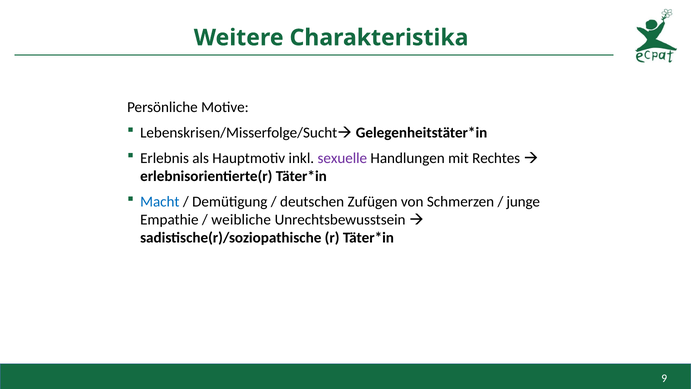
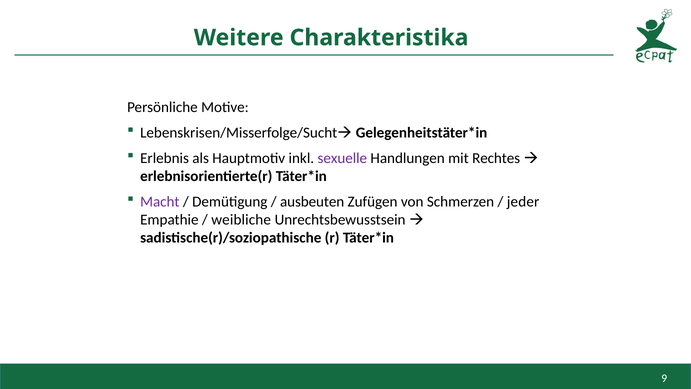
Macht colour: blue -> purple
deutschen: deutschen -> ausbeuten
junge: junge -> jeder
